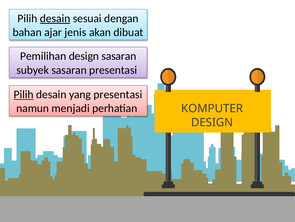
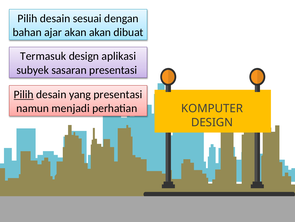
desain at (55, 18) underline: present -> none
ajar jenis: jenis -> akan
Pemilihan: Pemilihan -> Termasuk
design sasaran: sasaran -> aplikasi
